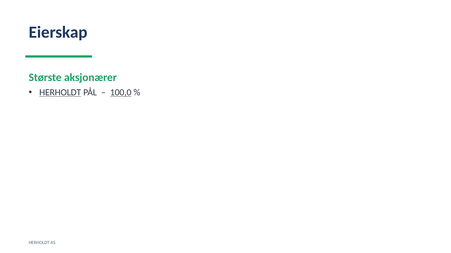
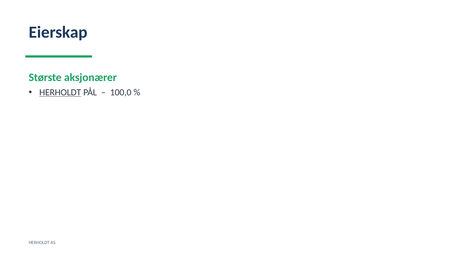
100,0 underline: present -> none
